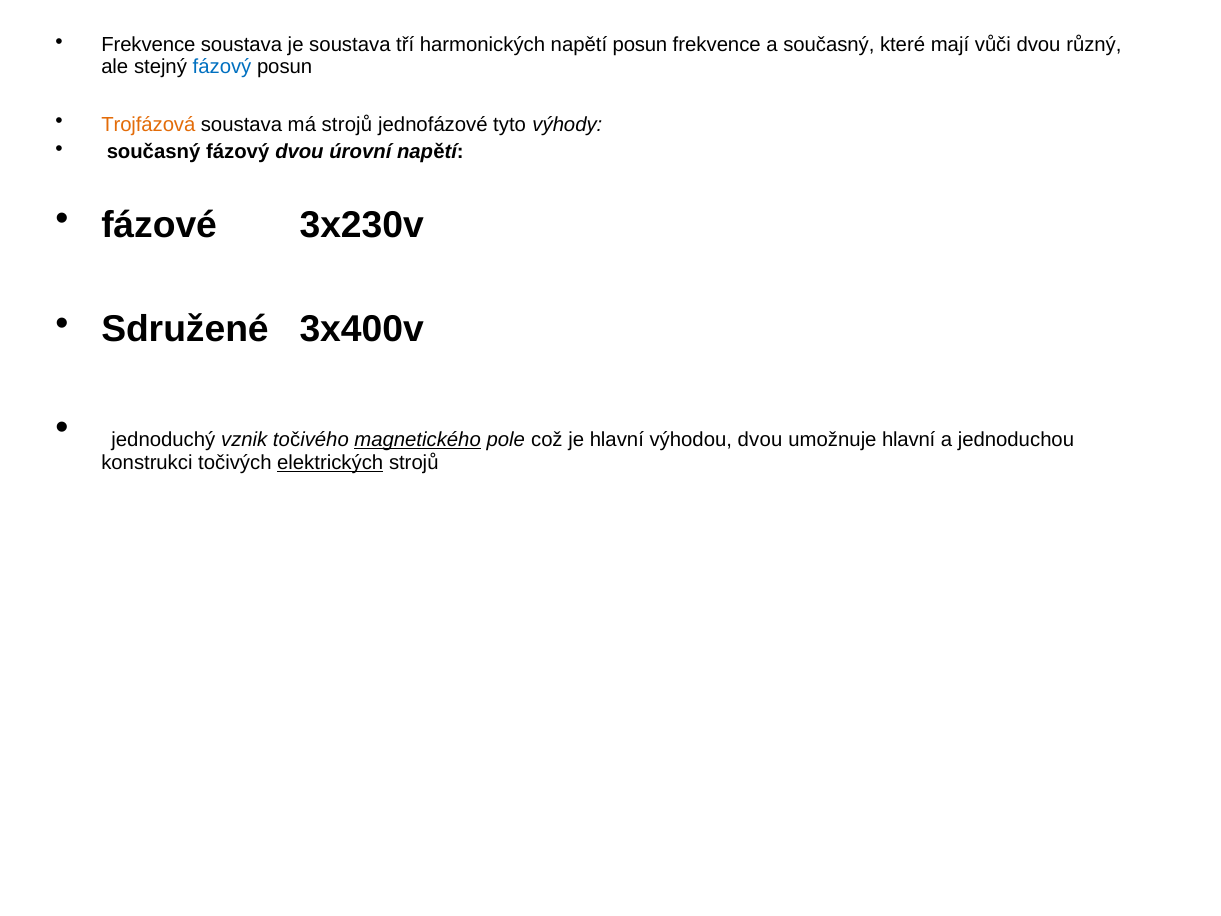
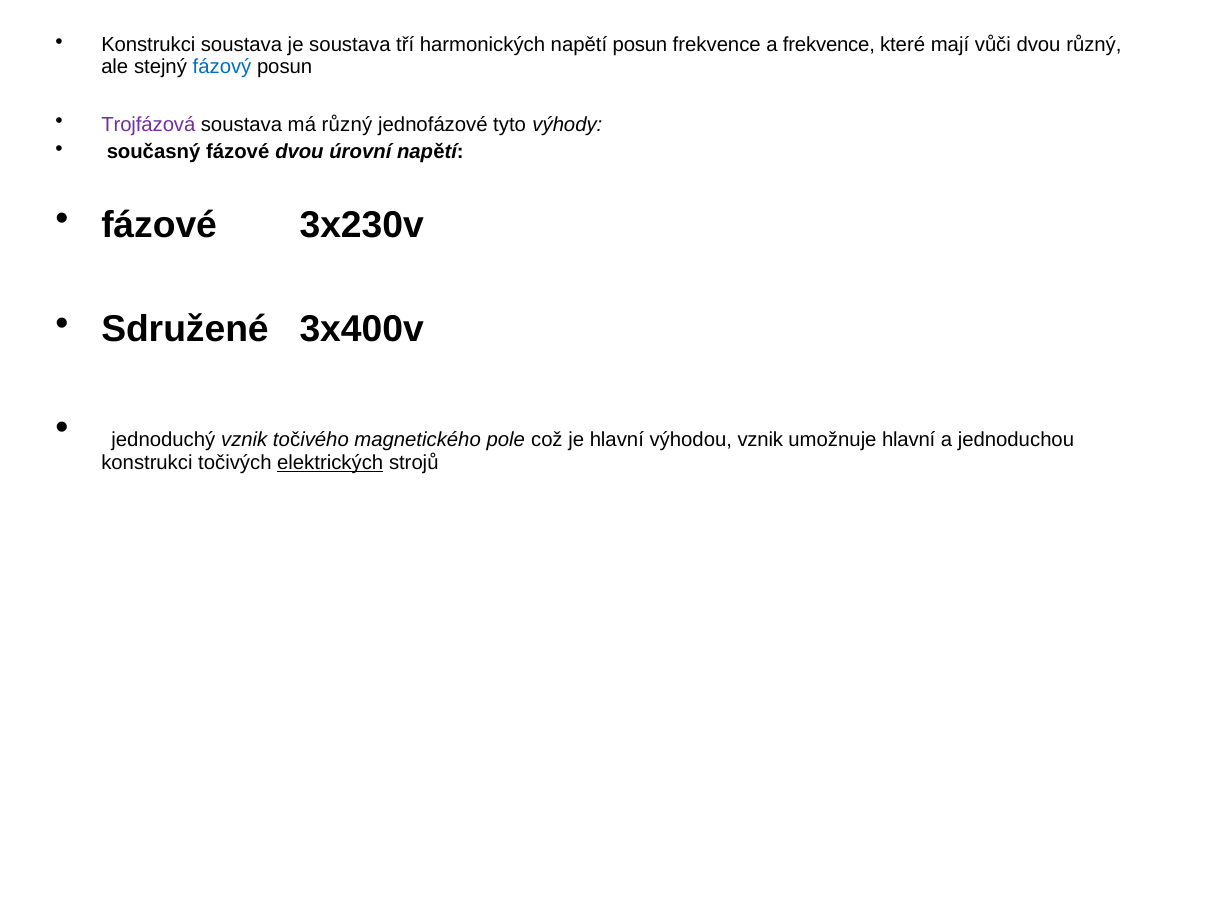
Frekvence at (148, 45): Frekvence -> Konstrukci
a současný: současný -> frekvence
Trojfázová colour: orange -> purple
má strojů: strojů -> různý
současný fázový: fázový -> fázové
magnetického underline: present -> none
výhodou dvou: dvou -> vznik
